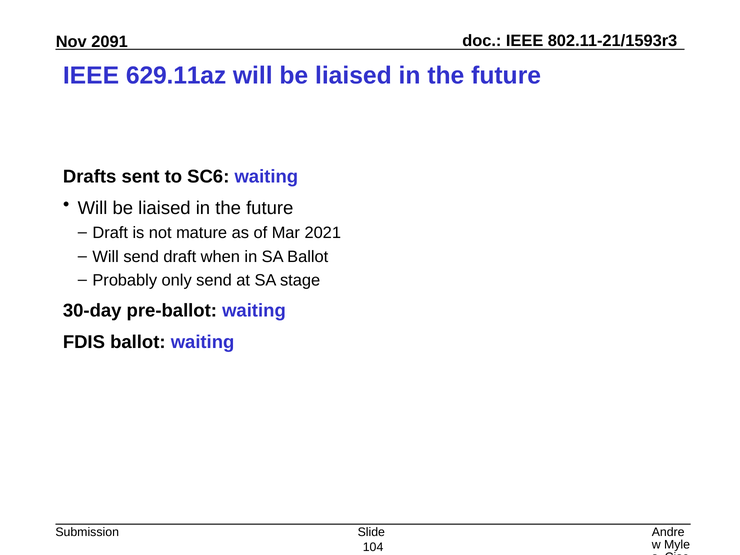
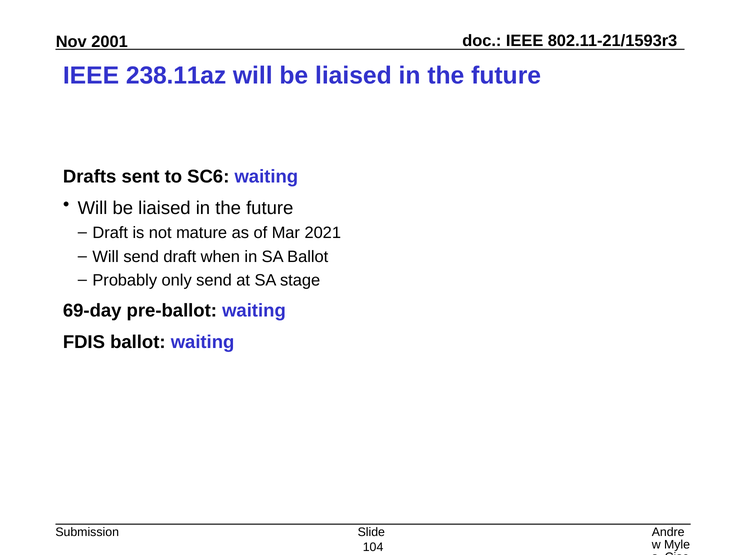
2091: 2091 -> 2001
629.11az: 629.11az -> 238.11az
30-day: 30-day -> 69-day
